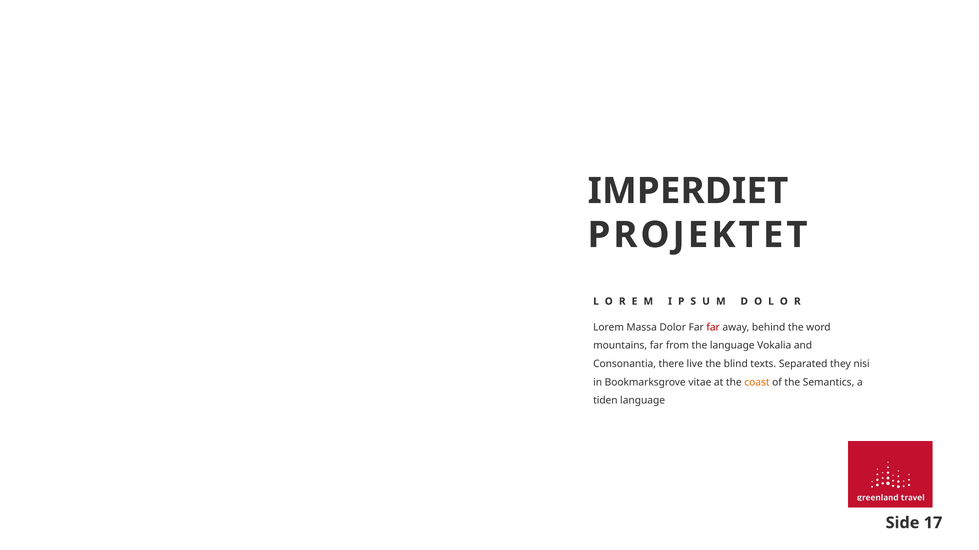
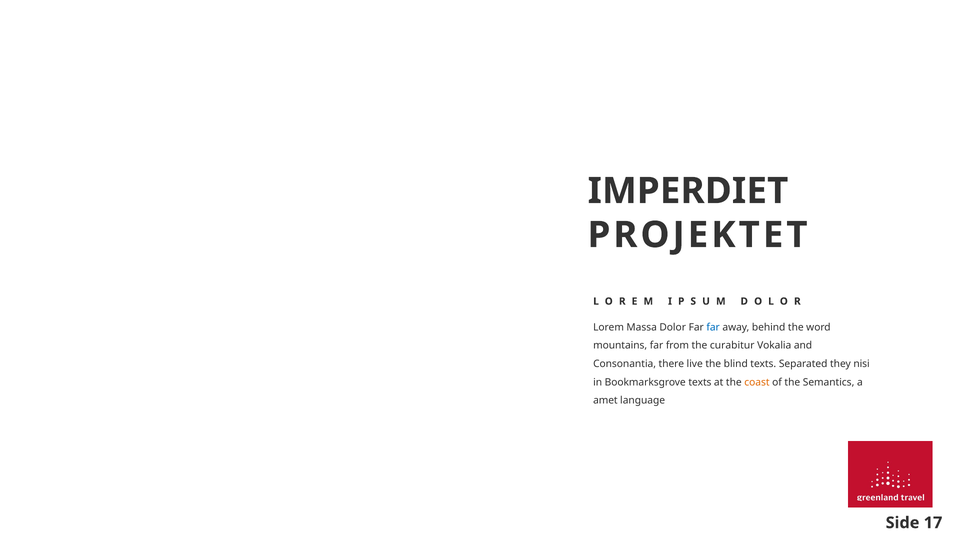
far at (713, 328) colour: red -> blue
the language: language -> curabitur
Bookmarksgrove vitae: vitae -> texts
tiden: tiden -> amet
